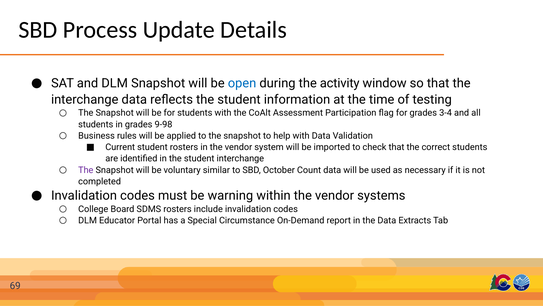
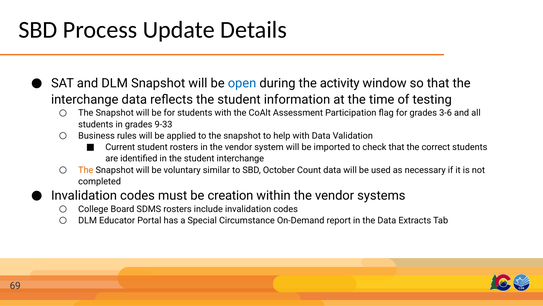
3-4: 3-4 -> 3-6
9-98: 9-98 -> 9-33
The at (86, 170) colour: purple -> orange
warning: warning -> creation
